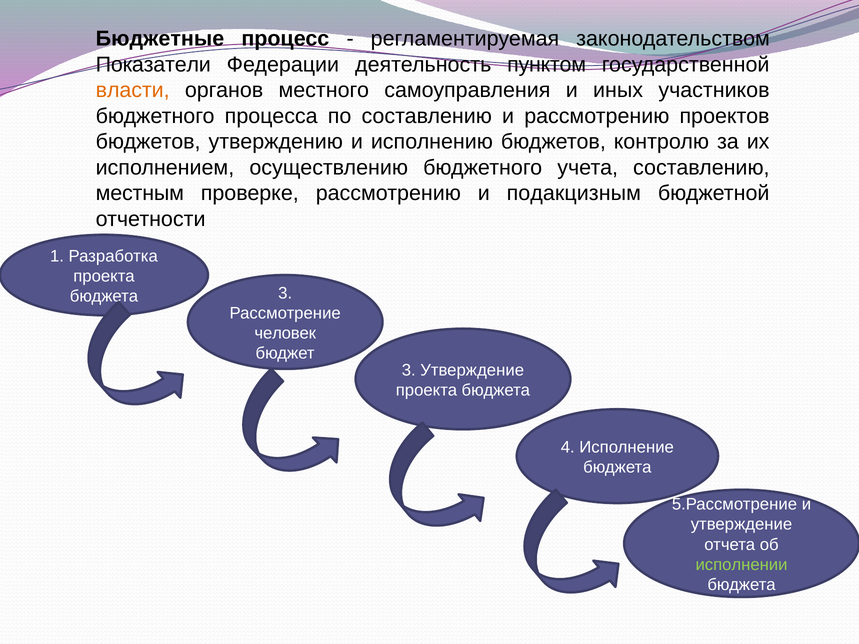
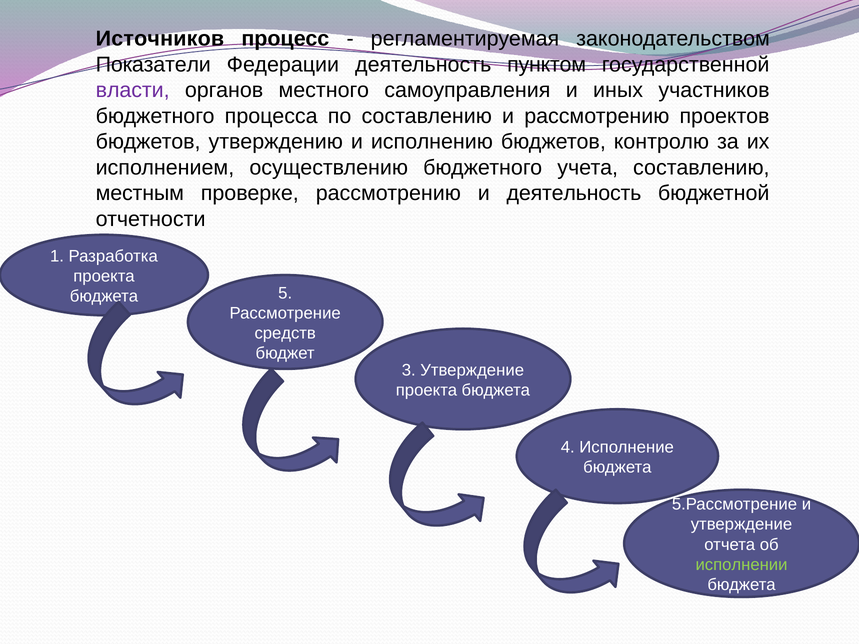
Бюджетные: Бюджетные -> Источников
власти colour: orange -> purple
и подакцизным: подакцизным -> деятельность
3 at (285, 293): 3 -> 5
человек: человек -> средств
